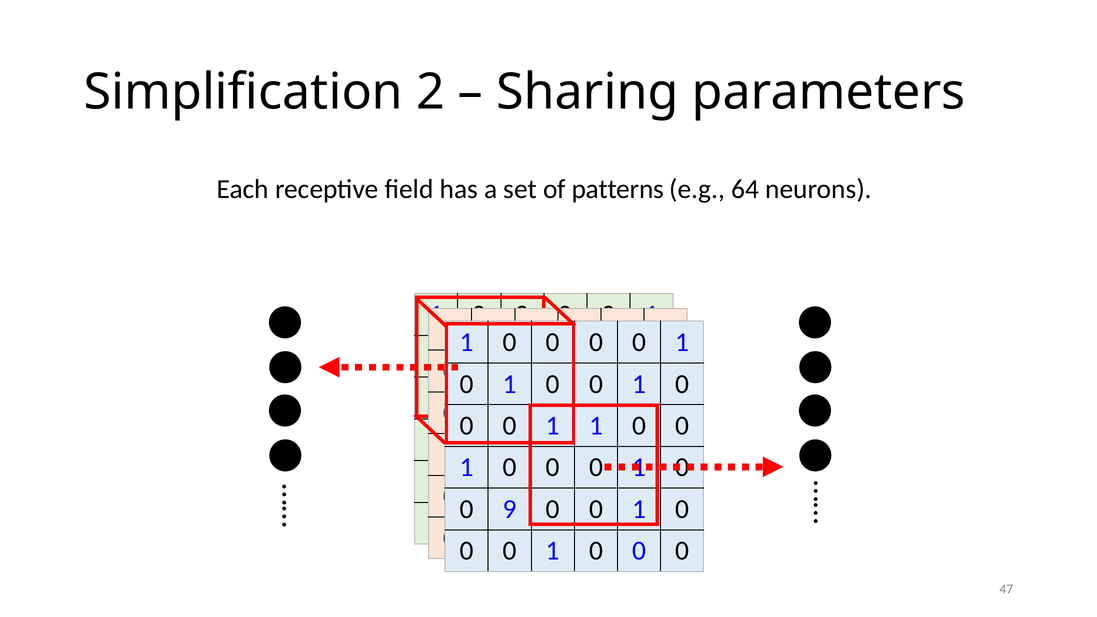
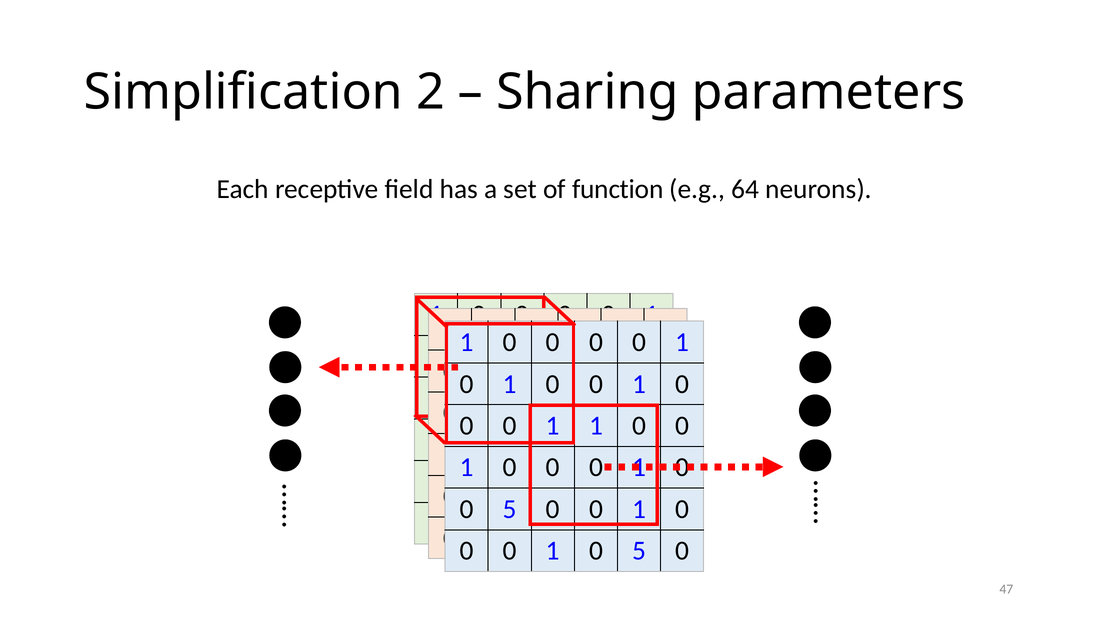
patterns: patterns -> function
9 at (510, 509): 9 -> 5
0 at (639, 551): 0 -> 5
